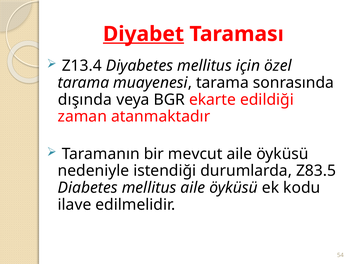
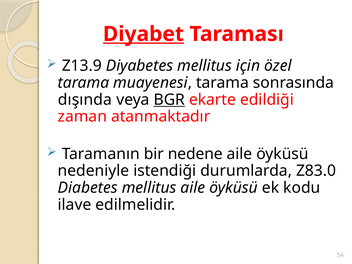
Z13.4: Z13.4 -> Z13.9
BGR underline: none -> present
mevcut: mevcut -> nedene
Z83.5: Z83.5 -> Z83.0
